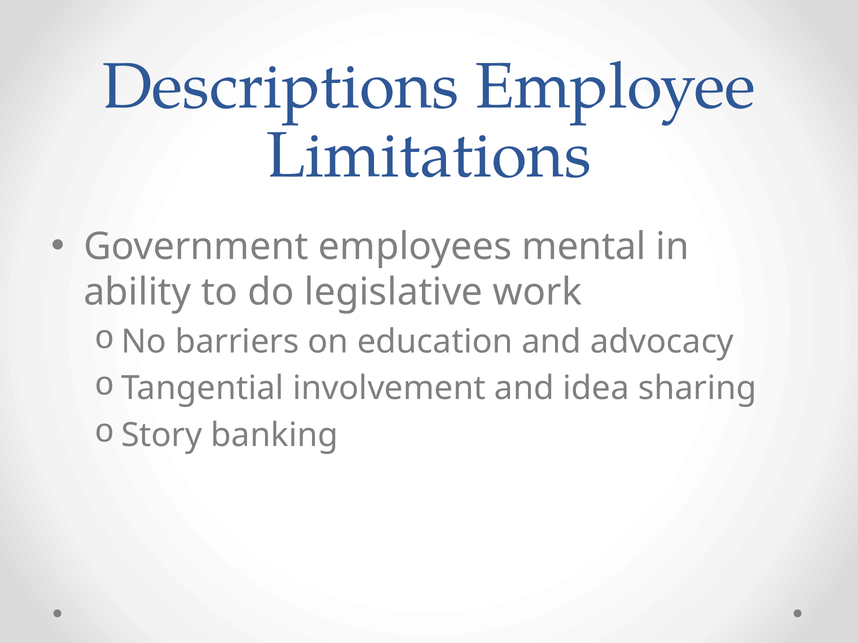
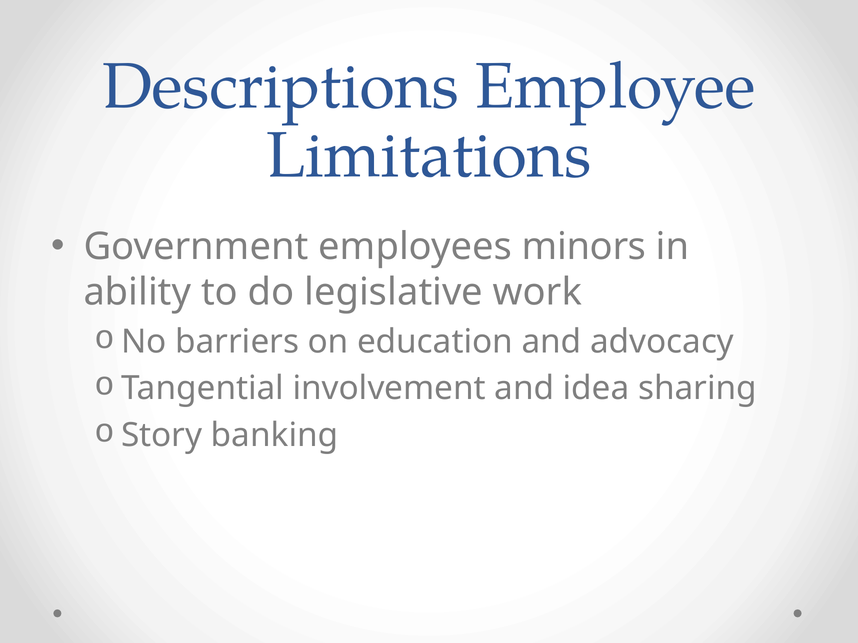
mental: mental -> minors
